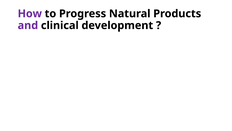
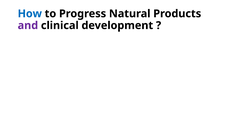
How colour: purple -> blue
